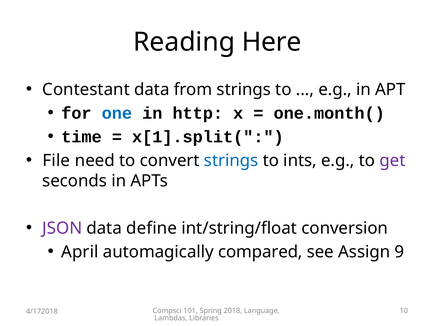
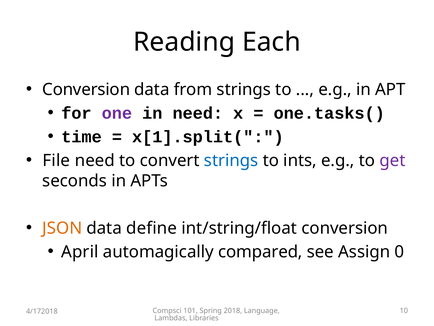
Here: Here -> Each
Contestant at (86, 89): Contestant -> Conversion
one colour: blue -> purple
in http: http -> need
one.month(: one.month( -> one.tasks(
JSON colour: purple -> orange
9: 9 -> 0
